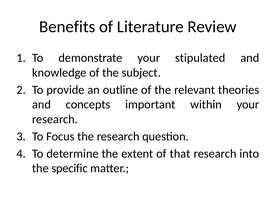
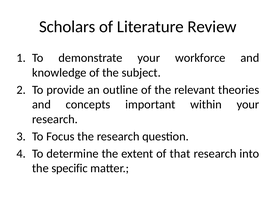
Benefits: Benefits -> Scholars
stipulated: stipulated -> workforce
